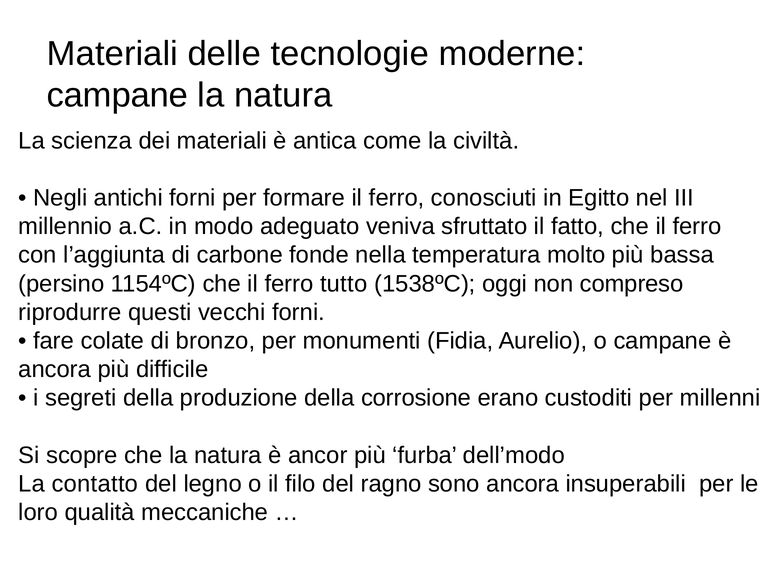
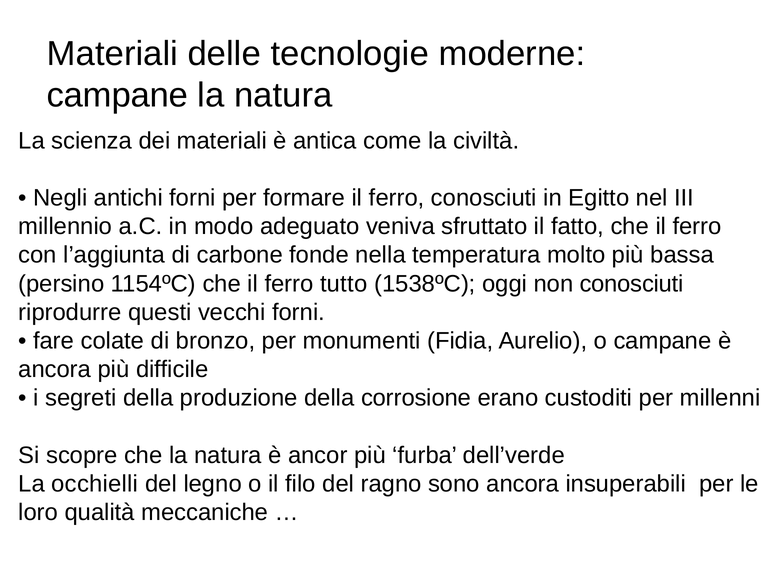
non compreso: compreso -> conosciuti
dell’modo: dell’modo -> dell’verde
contatto: contatto -> occhielli
